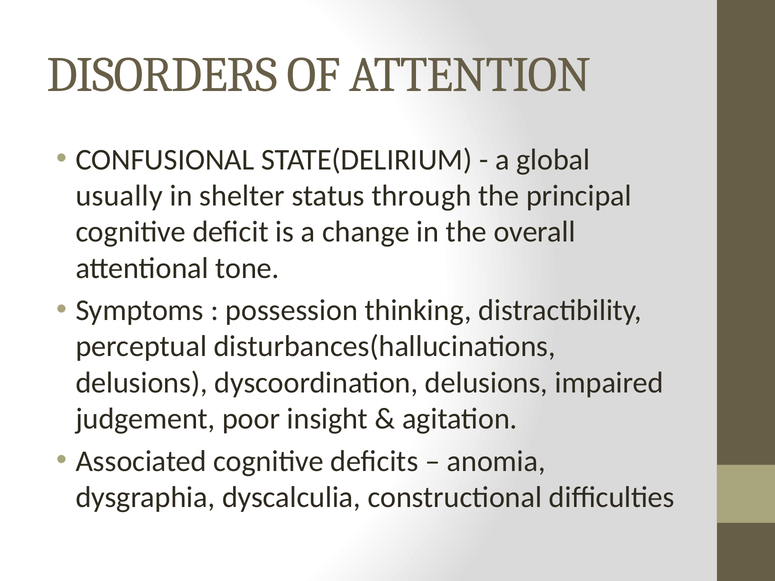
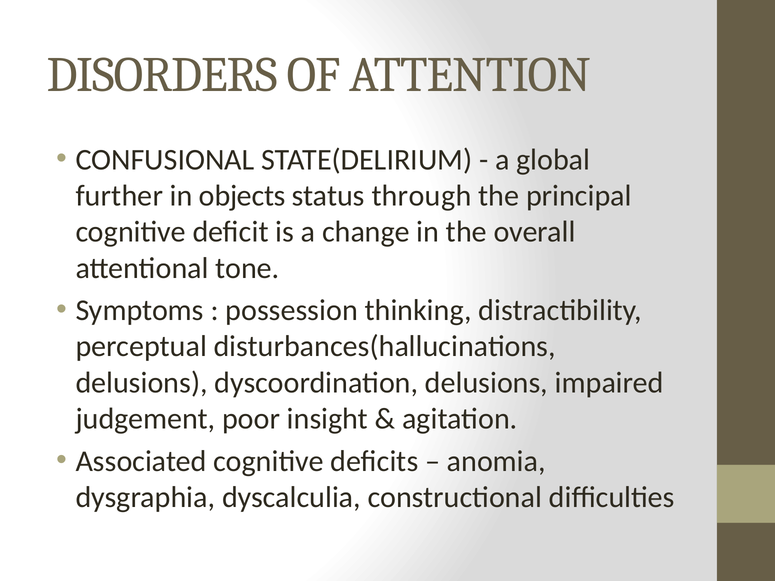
usually: usually -> further
shelter: shelter -> objects
